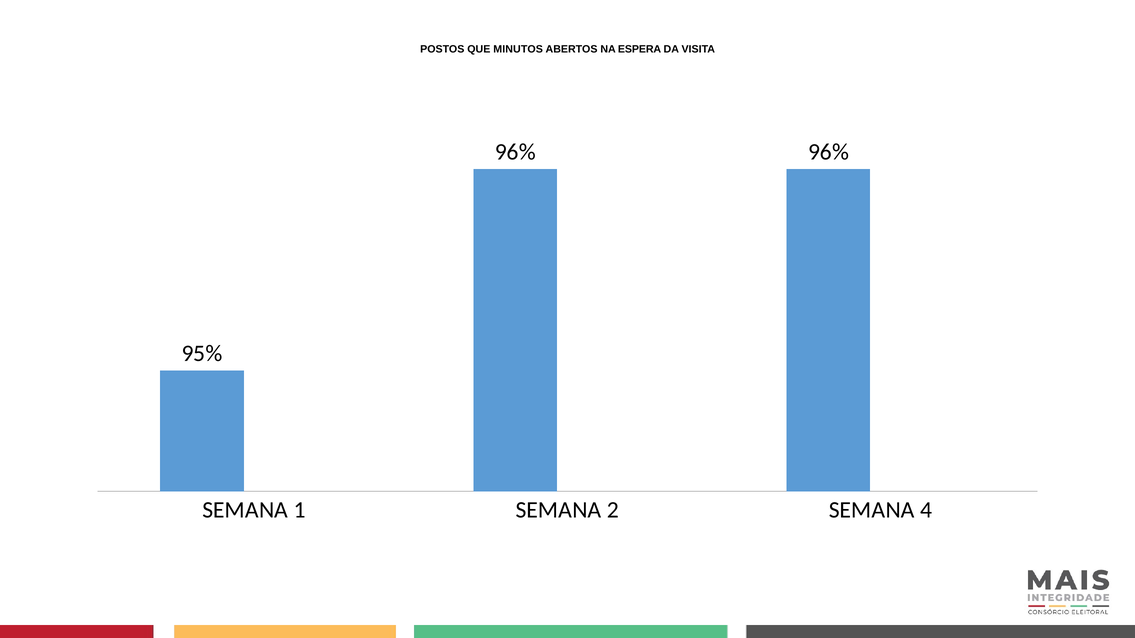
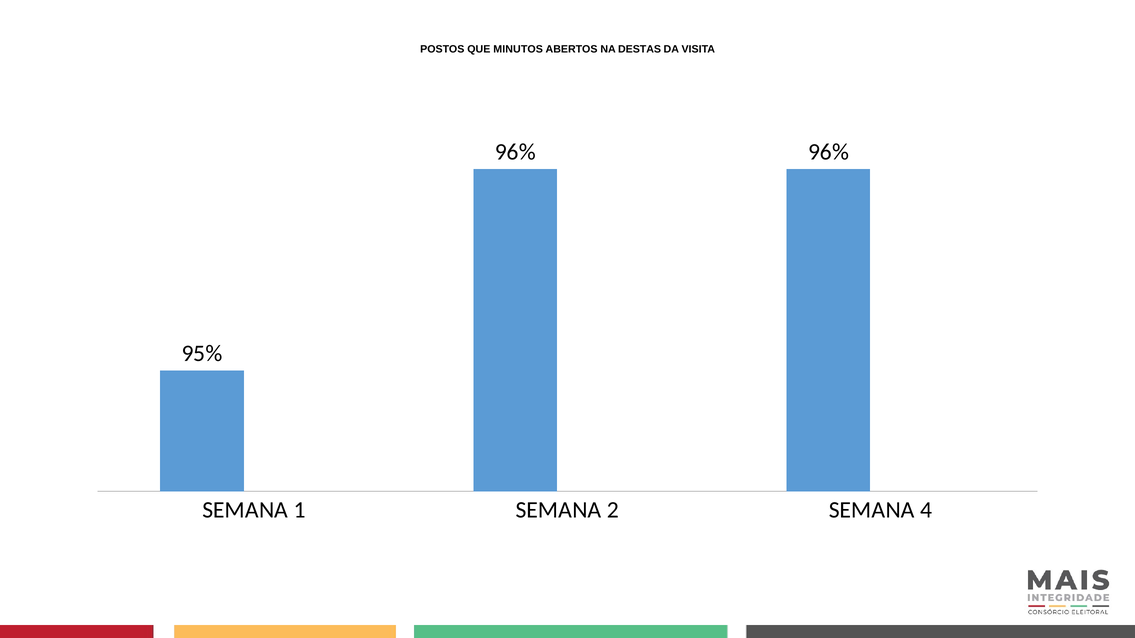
ESPERA: ESPERA -> DESTAS
